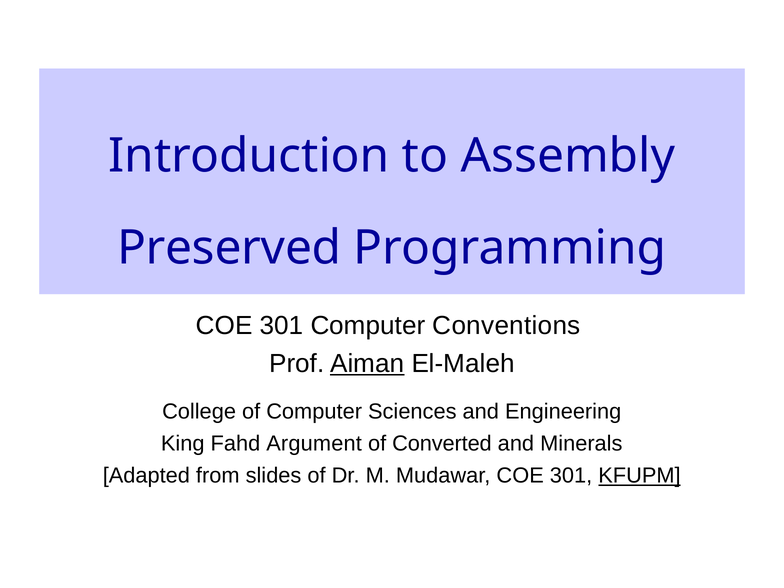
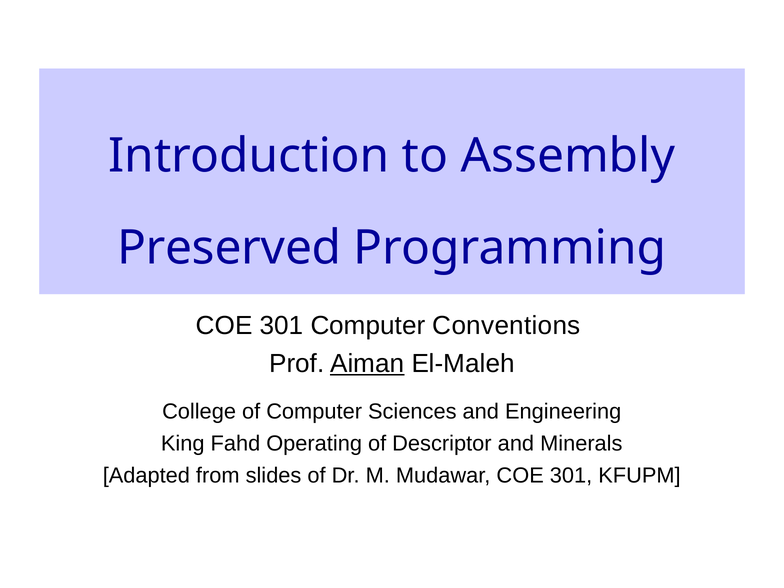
Argument: Argument -> Operating
Converted: Converted -> Descriptor
KFUPM underline: present -> none
